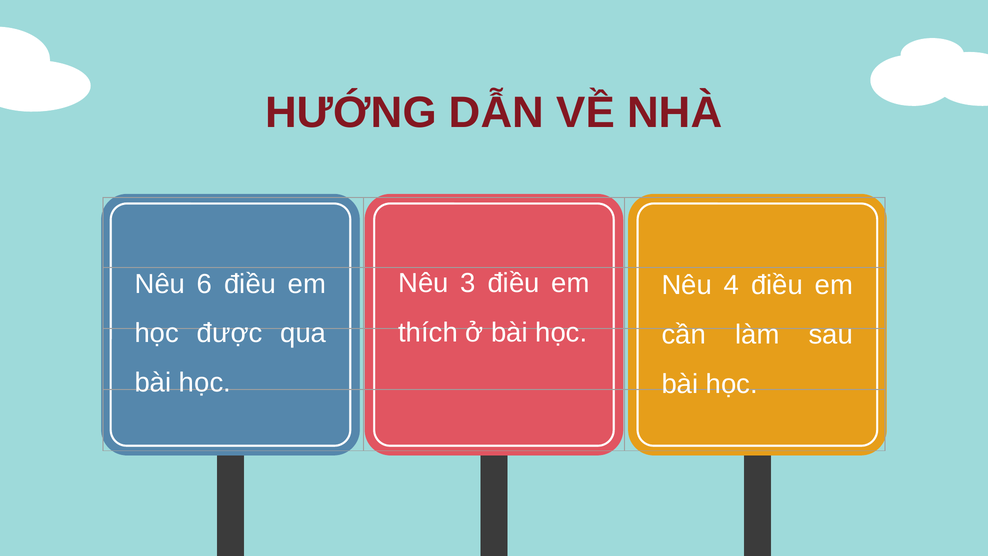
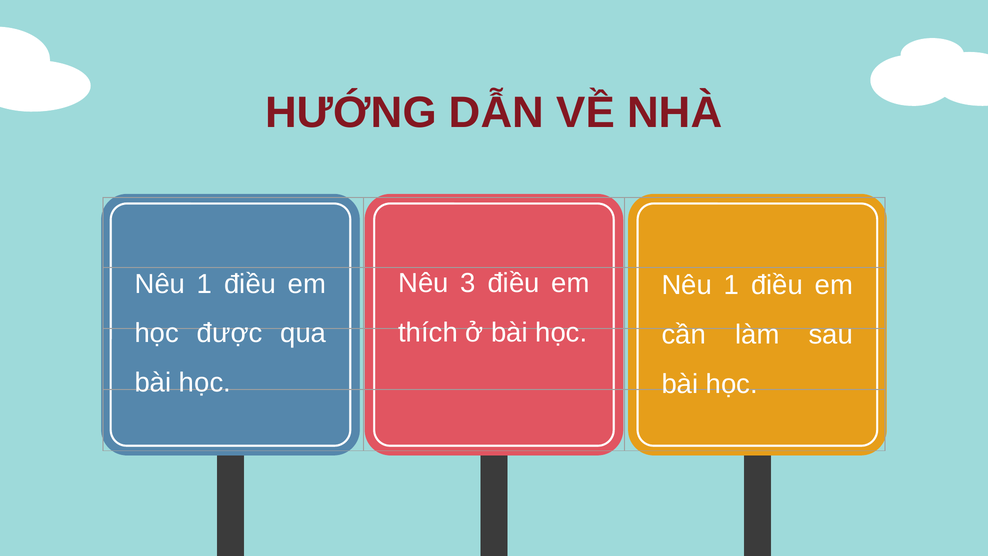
6 at (205, 284): 6 -> 1
4 at (731, 285): 4 -> 1
